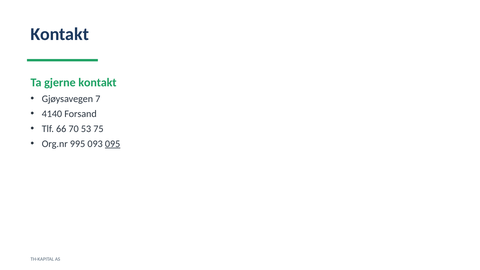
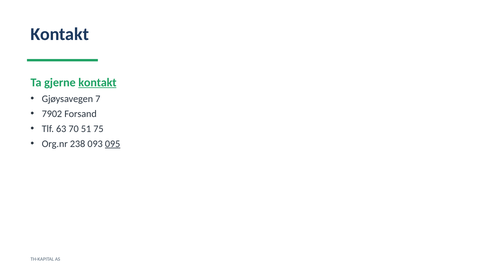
kontakt at (97, 83) underline: none -> present
4140: 4140 -> 7902
66: 66 -> 63
53: 53 -> 51
995: 995 -> 238
